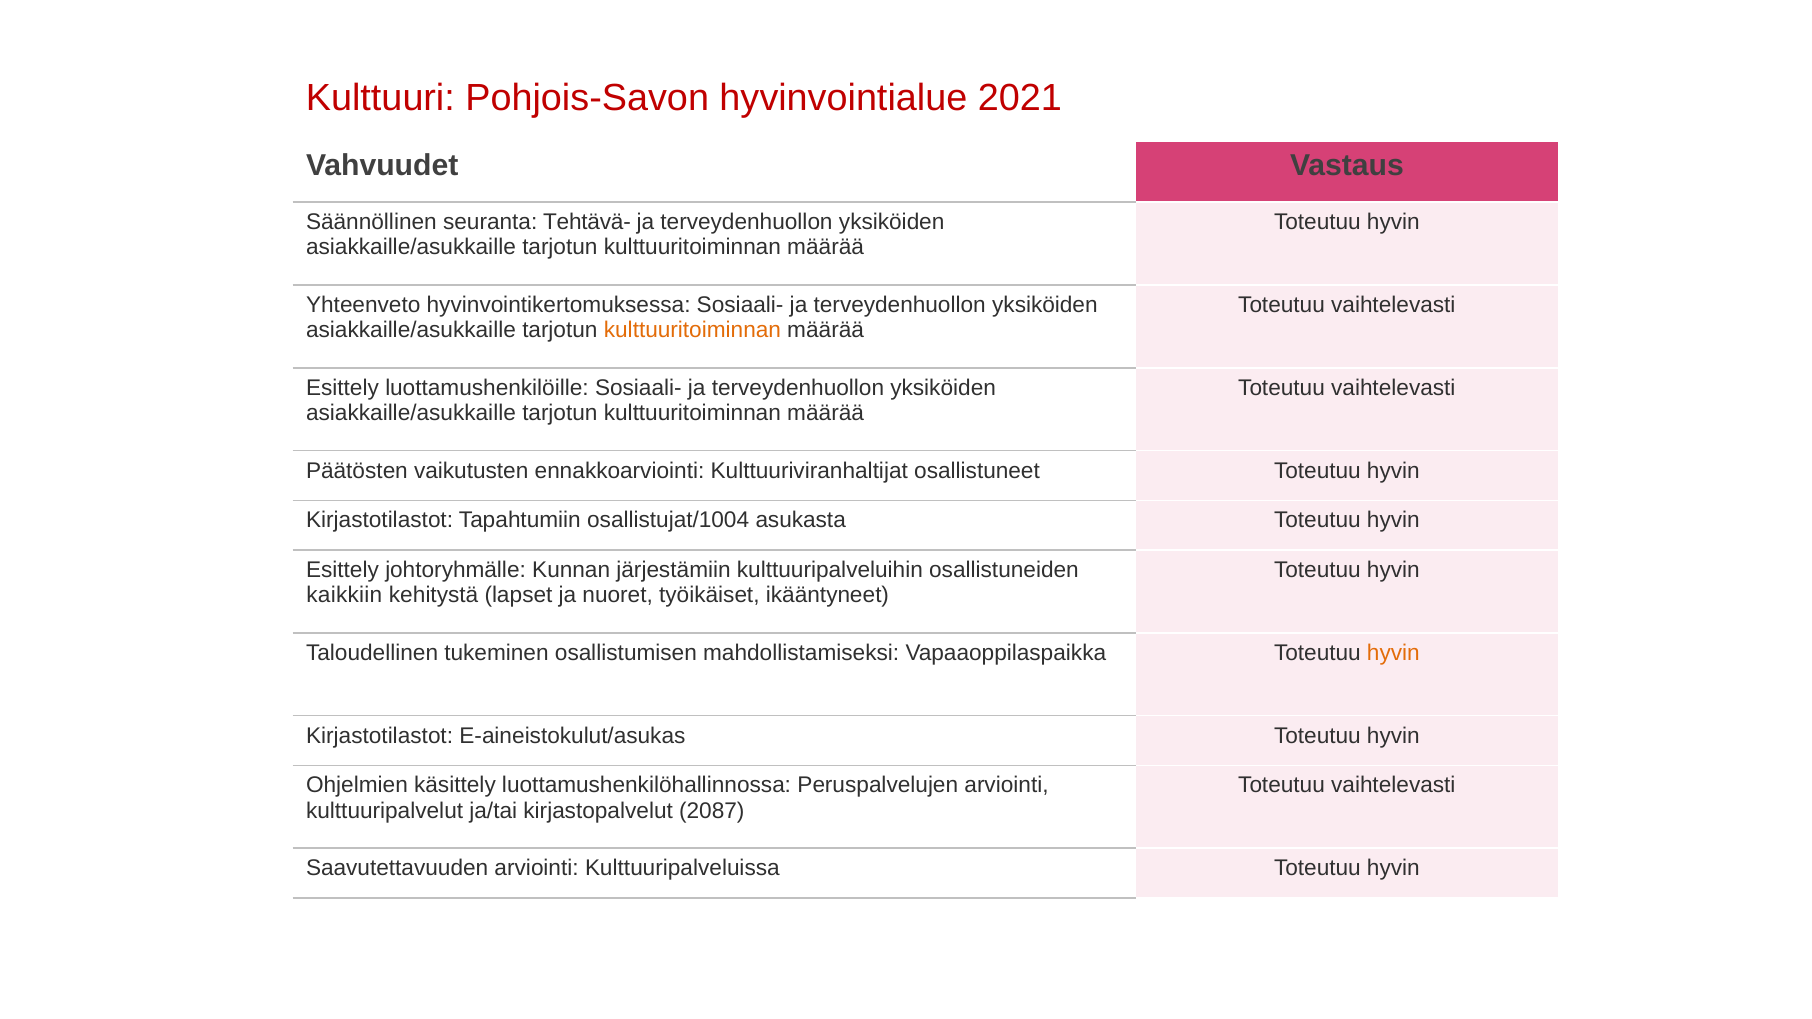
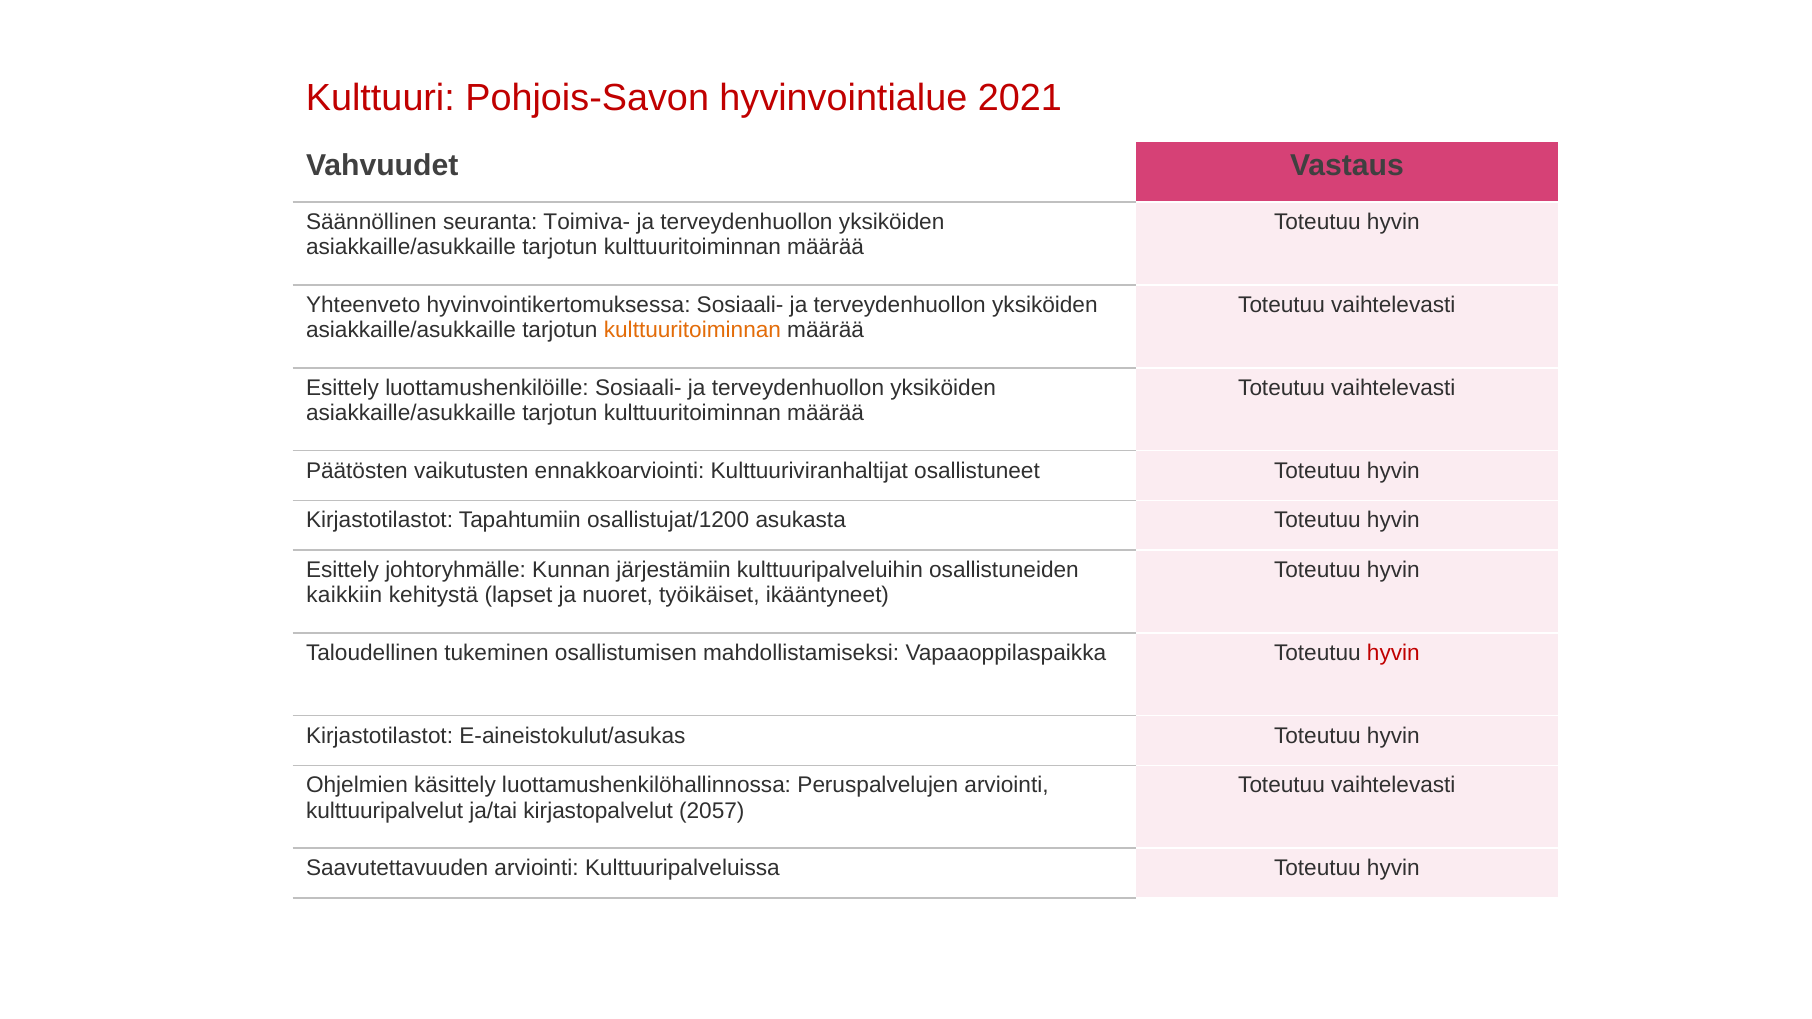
Tehtävä-: Tehtävä- -> Toimiva-
osallistujat/1004: osallistujat/1004 -> osallistujat/1200
hyvin at (1393, 653) colour: orange -> red
2087: 2087 -> 2057
